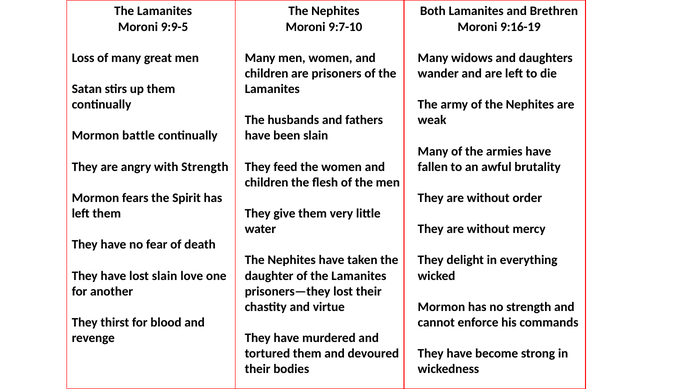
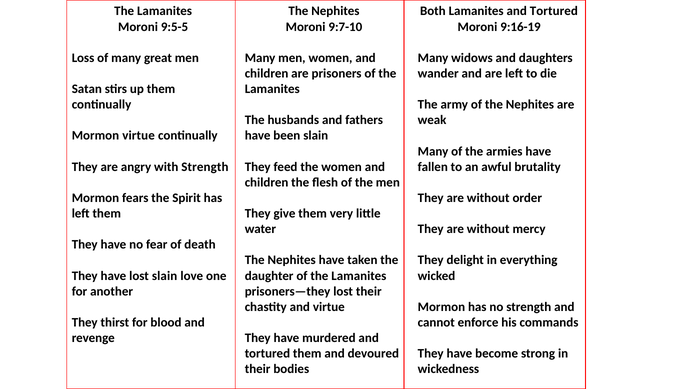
Lamanites and Brethren: Brethren -> Tortured
9:9-5: 9:9-5 -> 9:5-5
Mormon battle: battle -> virtue
